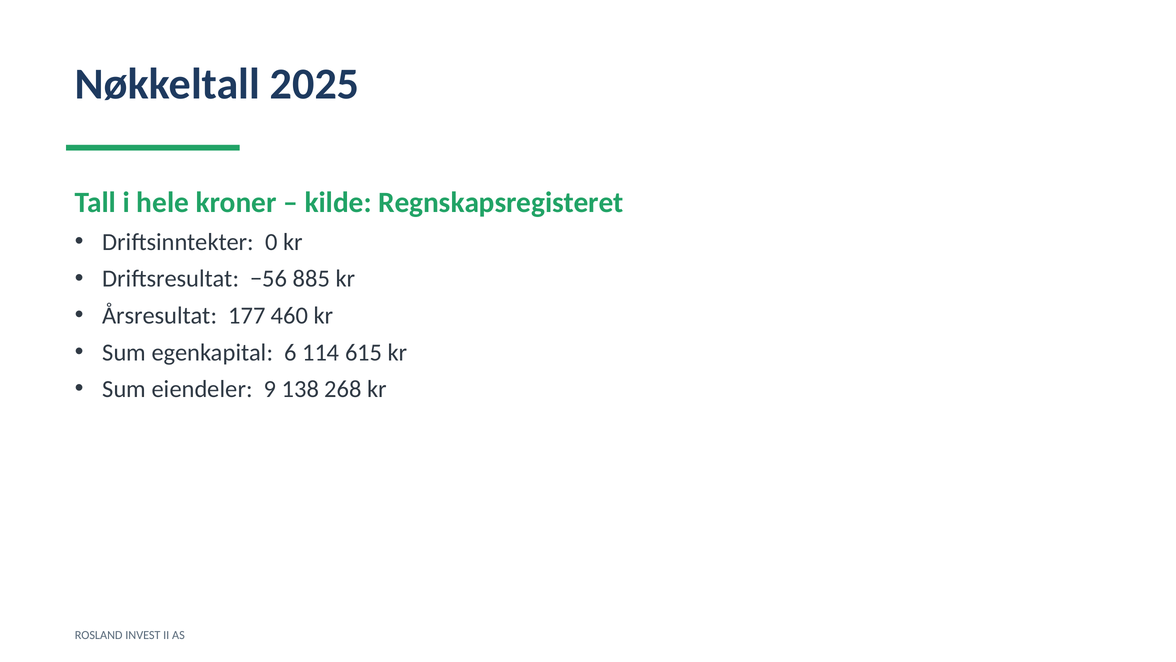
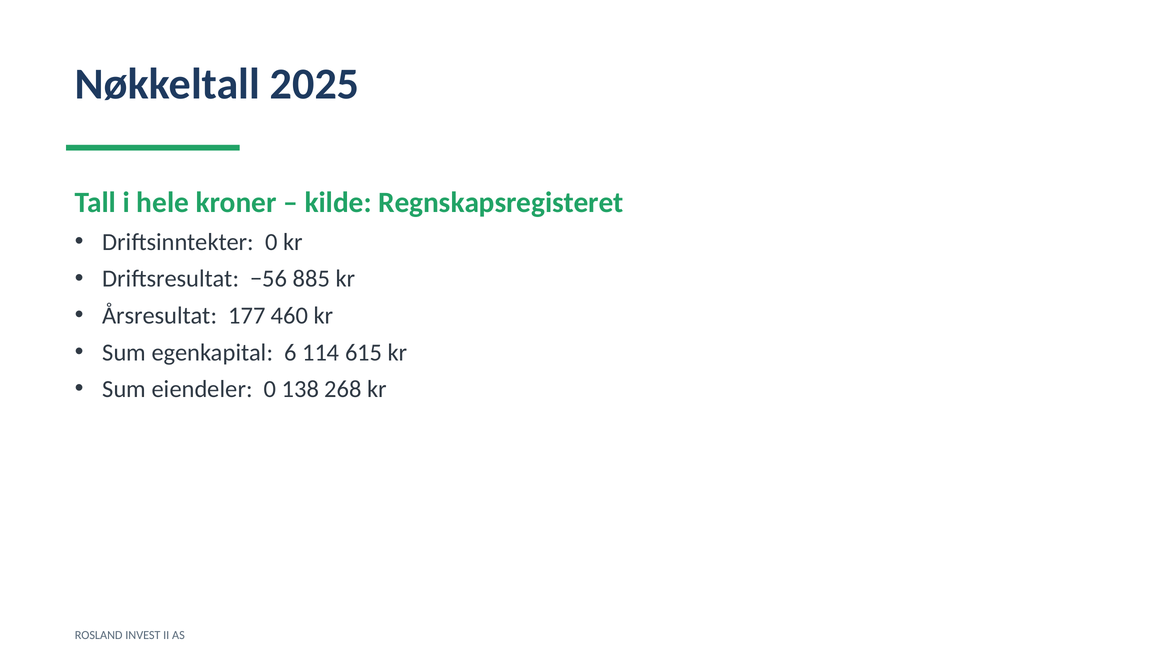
eiendeler 9: 9 -> 0
